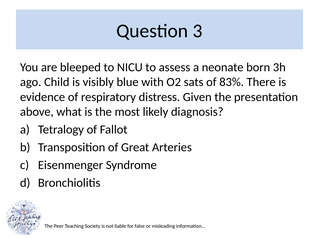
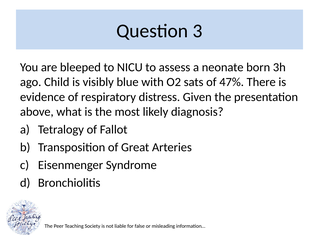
83%: 83% -> 47%
